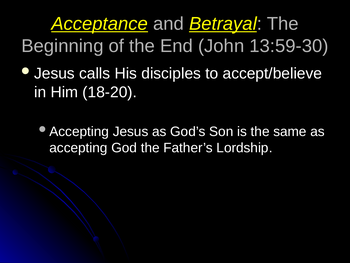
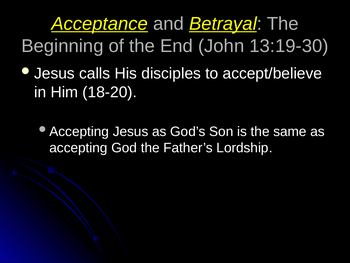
13:59-30: 13:59-30 -> 13:19-30
